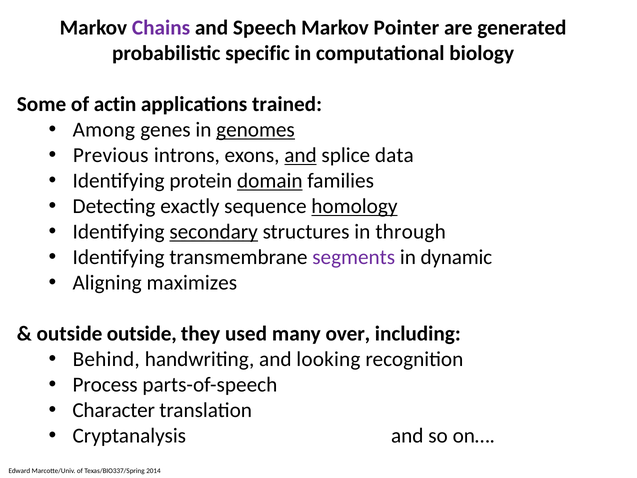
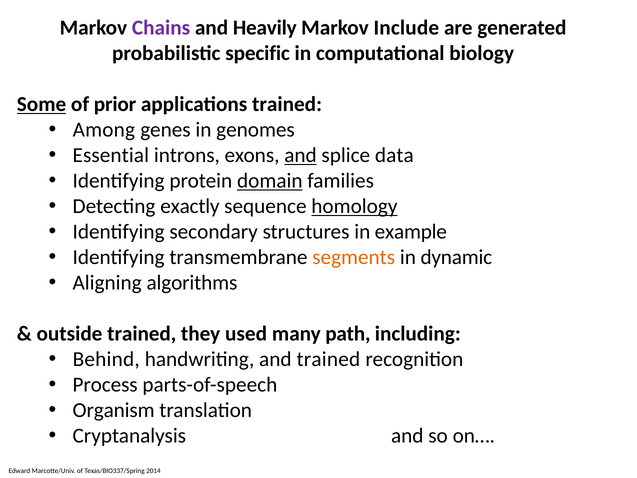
Speech: Speech -> Heavily
Pointer: Pointer -> Include
Some underline: none -> present
actin: actin -> prior
genomes underline: present -> none
Previous: Previous -> Essential
secondary underline: present -> none
through: through -> example
segments colour: purple -> orange
maximizes: maximizes -> algorithms
outside outside: outside -> trained
over: over -> path
and looking: looking -> trained
Character: Character -> Organism
